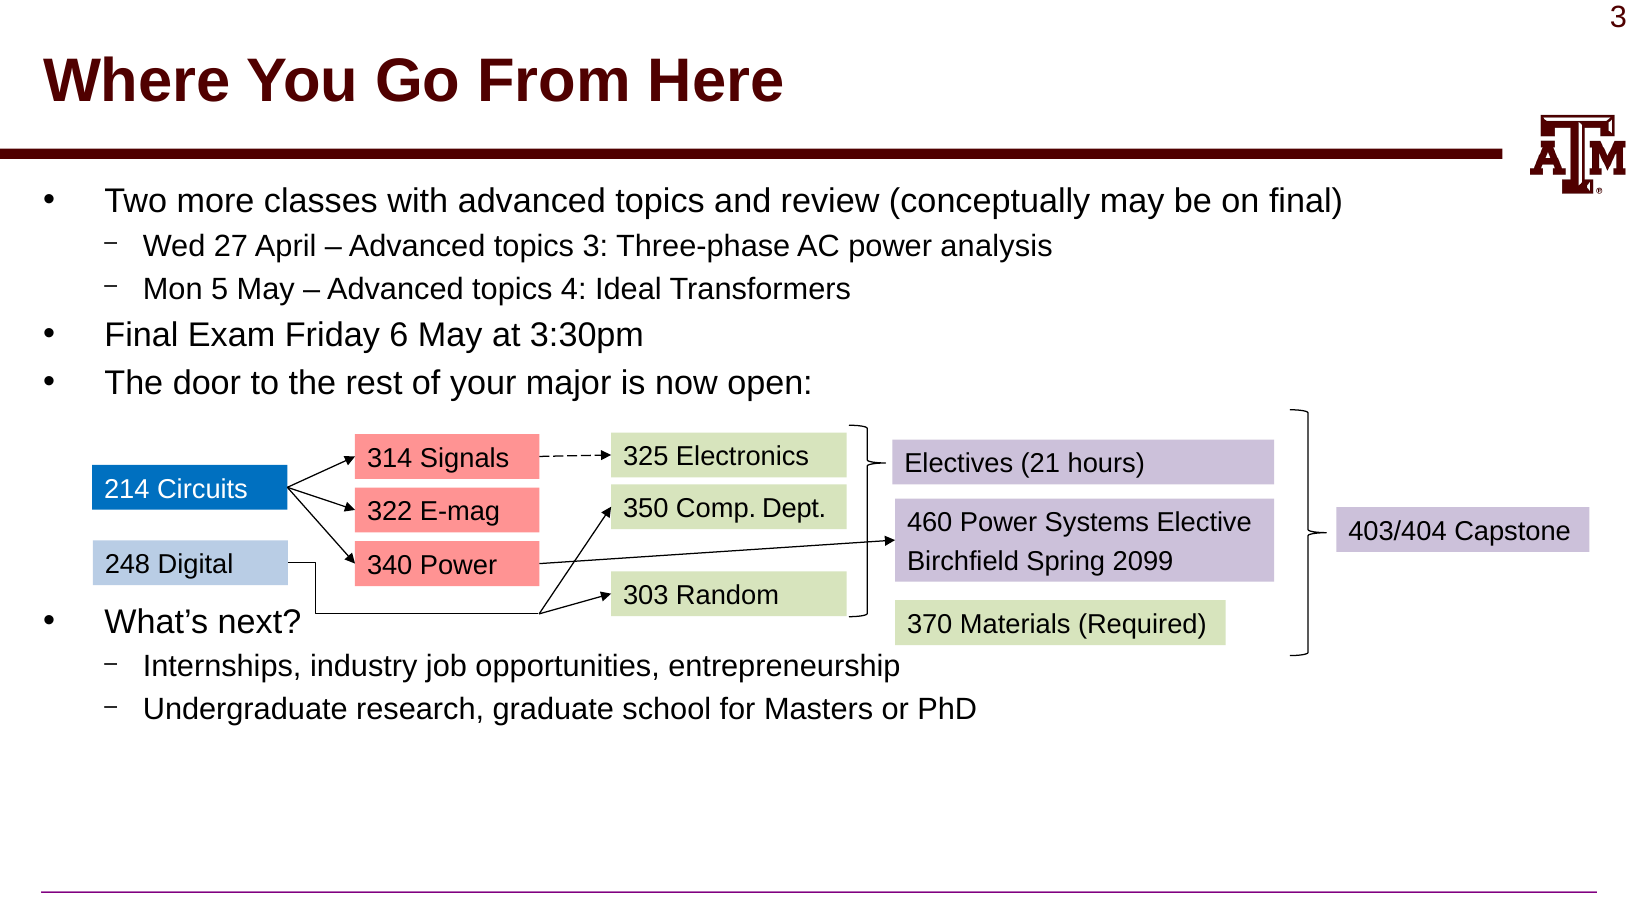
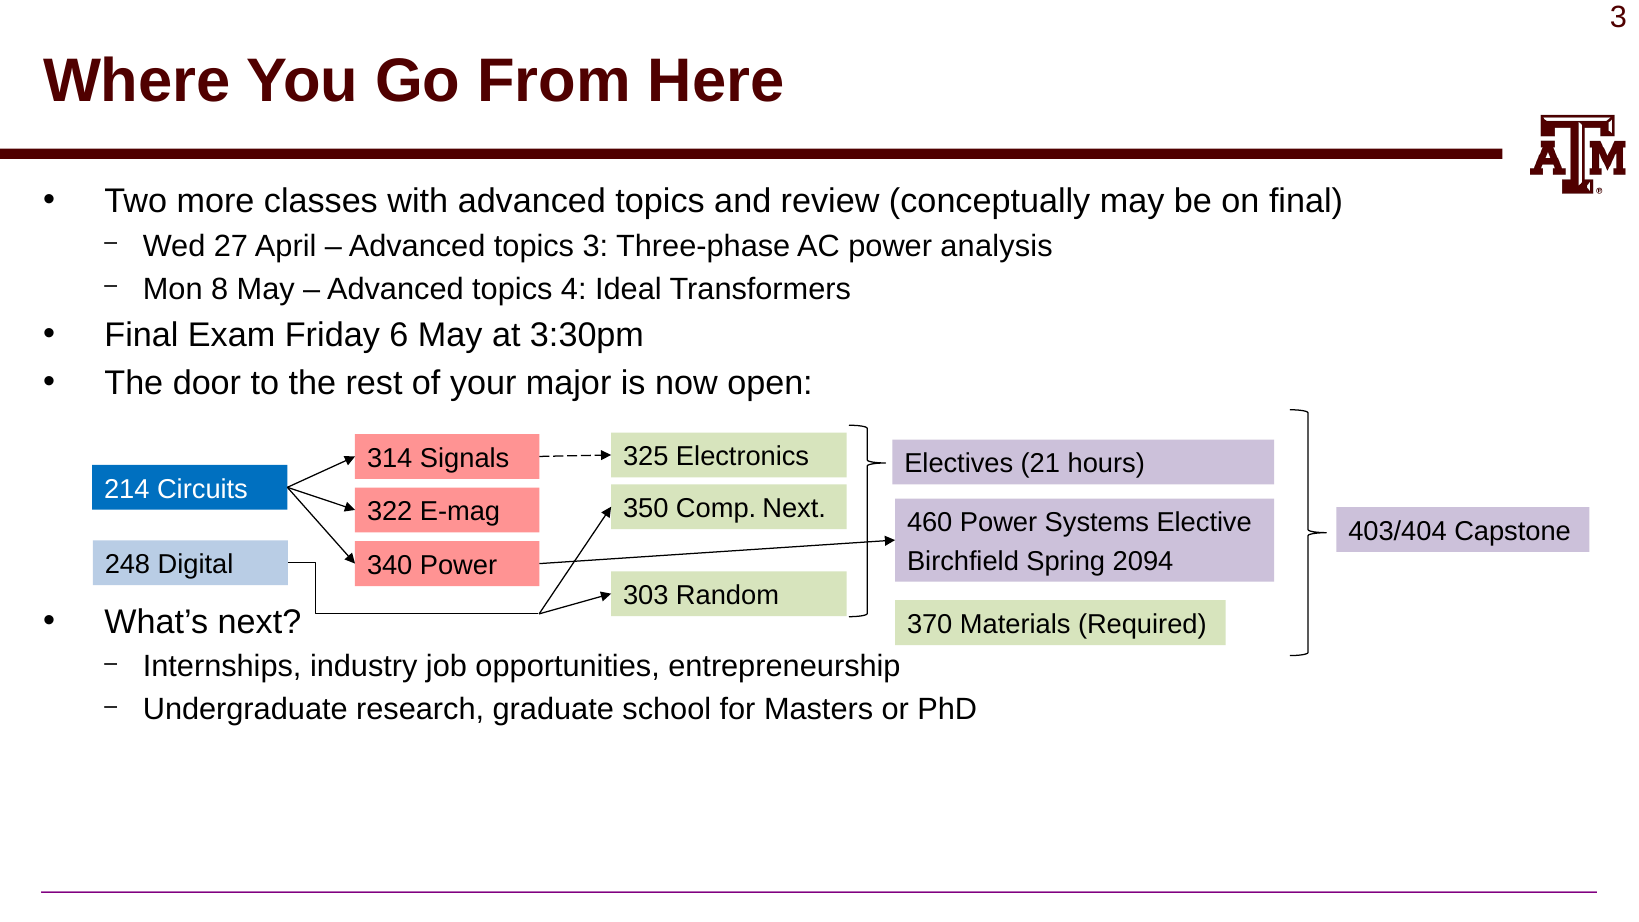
5: 5 -> 8
Comp Dept: Dept -> Next
2099: 2099 -> 2094
